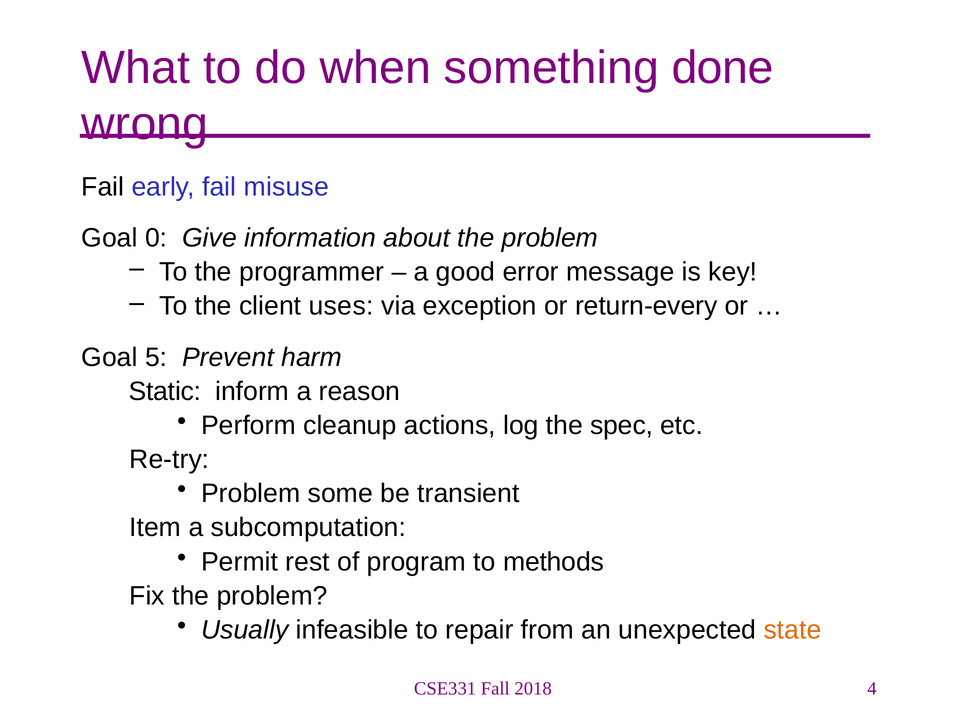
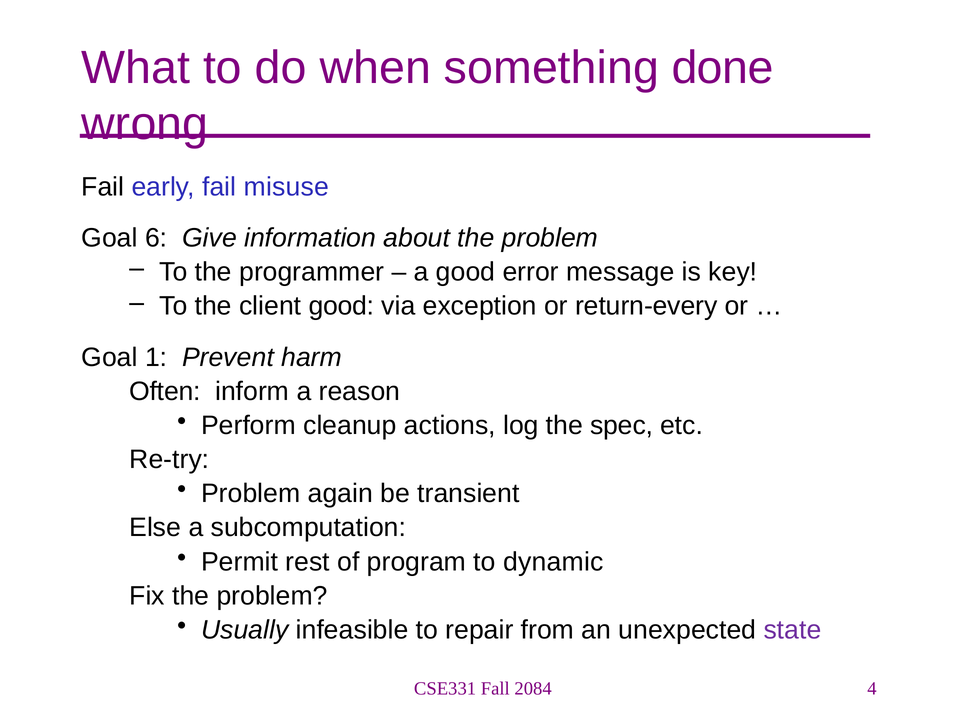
0: 0 -> 6
client uses: uses -> good
5: 5 -> 1
Static: Static -> Often
some: some -> again
Item: Item -> Else
methods: methods -> dynamic
state colour: orange -> purple
2018: 2018 -> 2084
